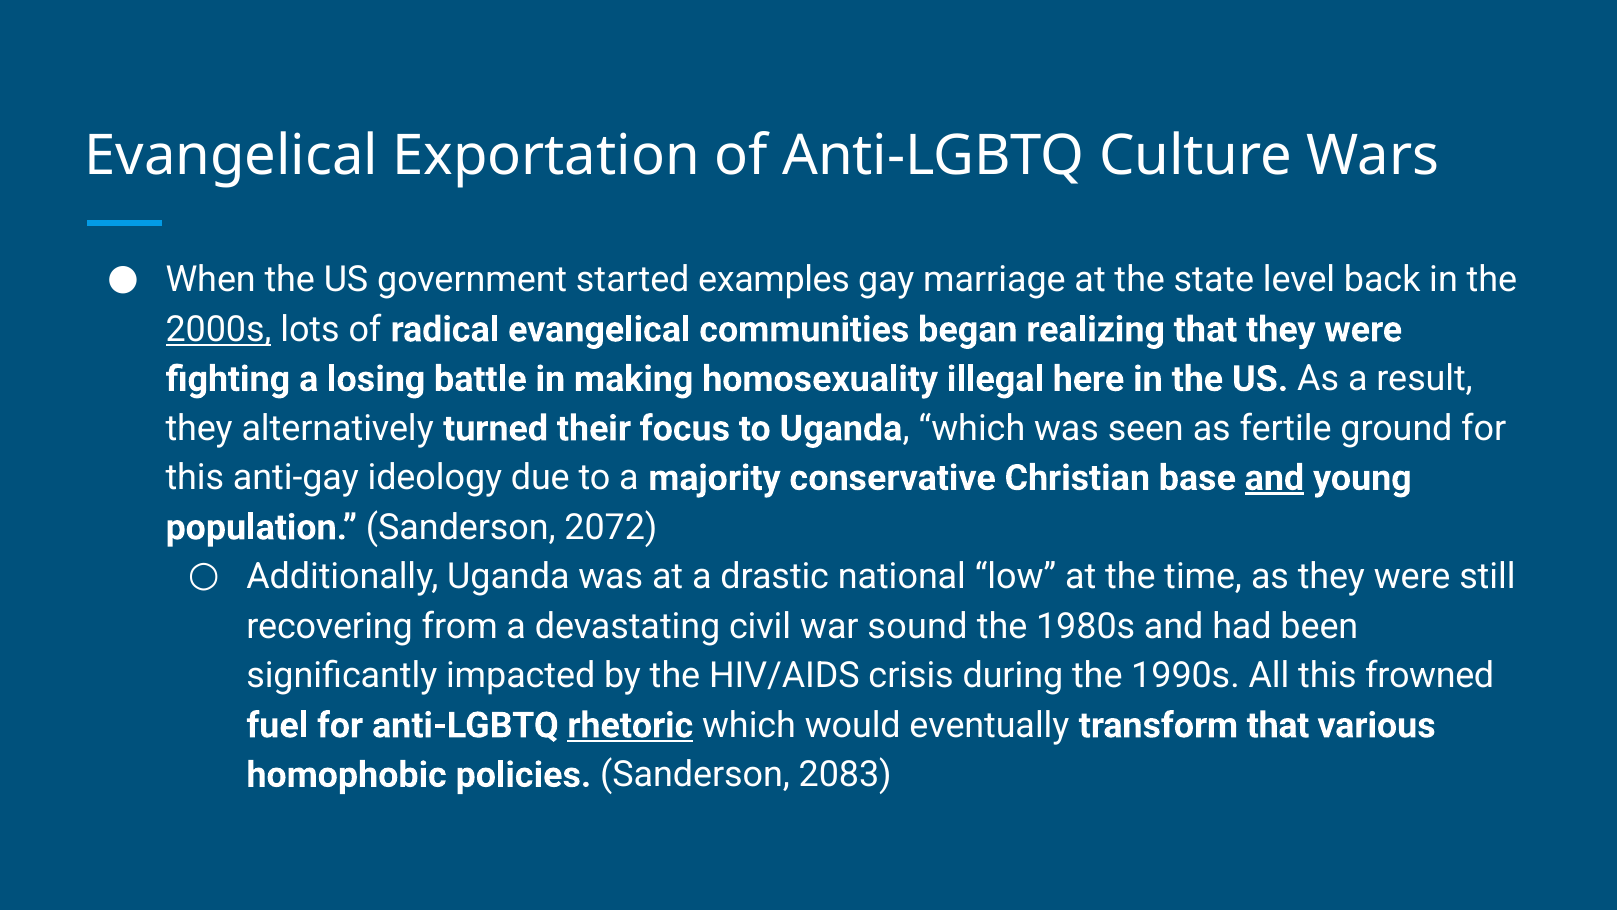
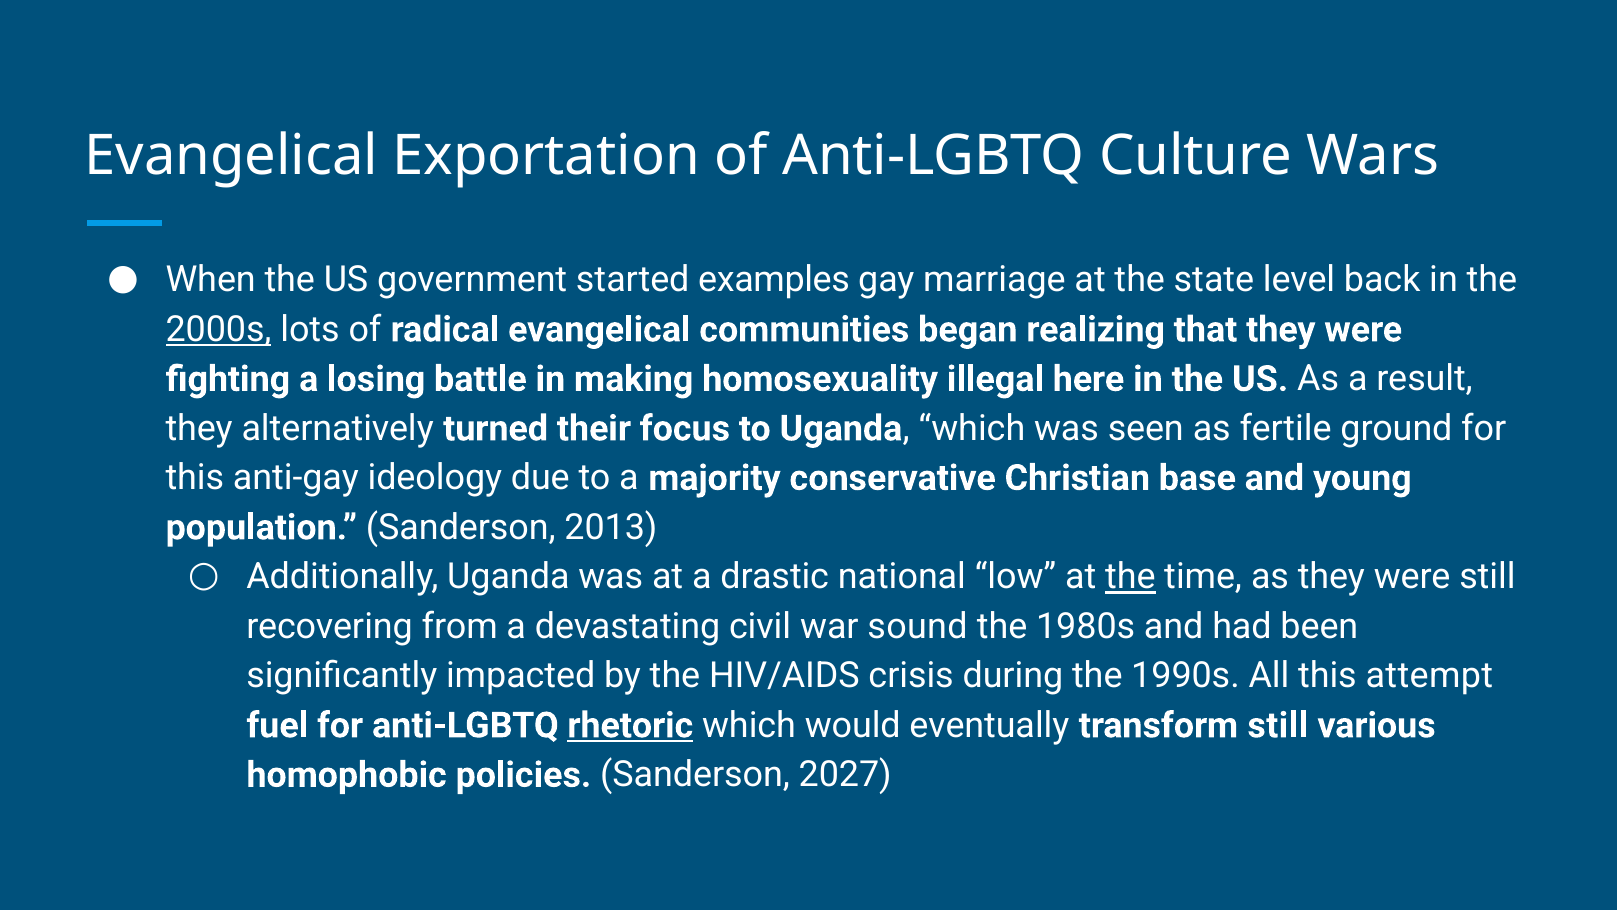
and at (1274, 478) underline: present -> none
2072: 2072 -> 2013
the at (1130, 577) underline: none -> present
frowned: frowned -> attempt
transform that: that -> still
2083: 2083 -> 2027
